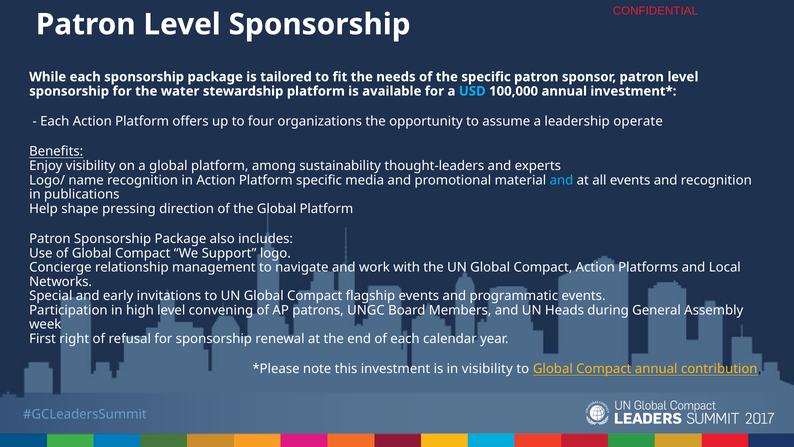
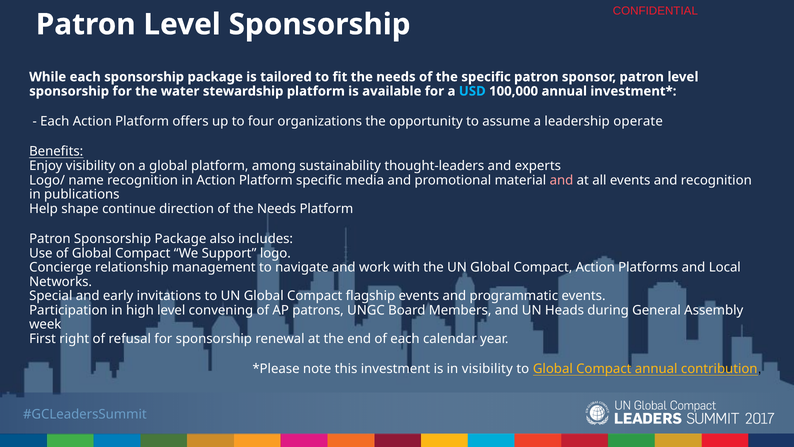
and at (561, 180) colour: light blue -> pink
pressing: pressing -> continue
of the Global: Global -> Needs
